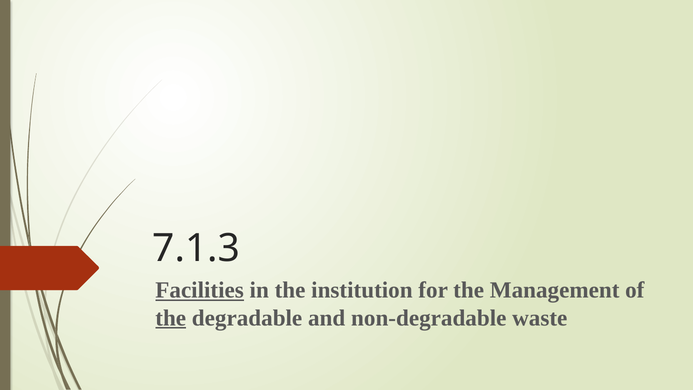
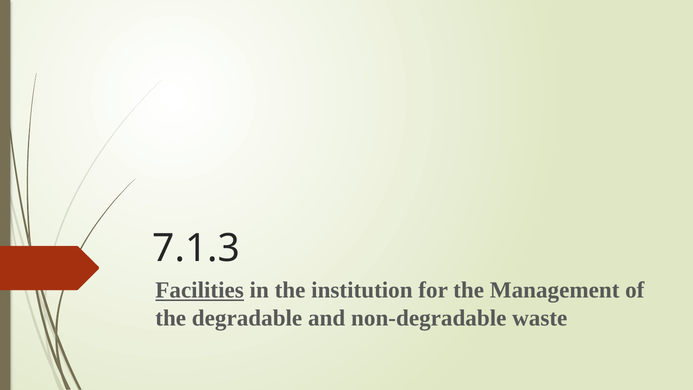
the at (171, 318) underline: present -> none
